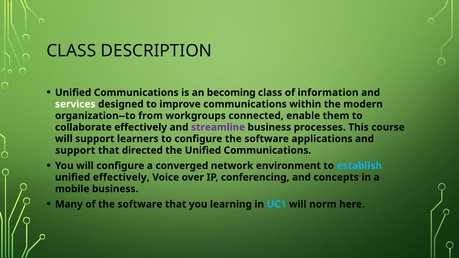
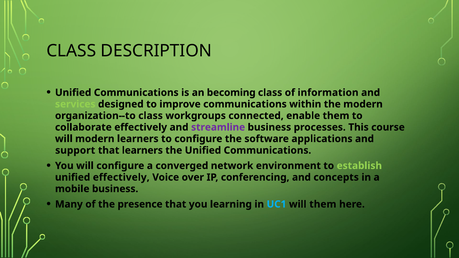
services colour: white -> light green
organization--to from: from -> class
will support: support -> modern
that directed: directed -> learners
establish colour: light blue -> light green
of the software: software -> presence
will norm: norm -> them
